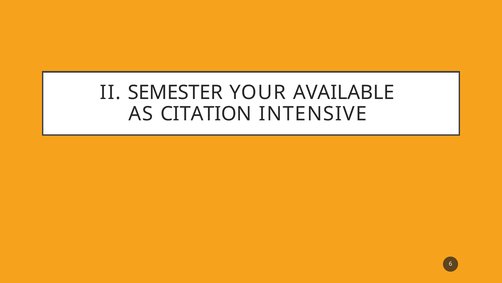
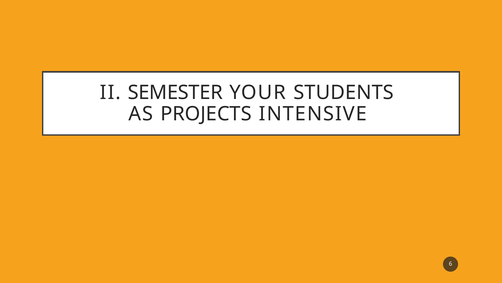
AVAILABLE: AVAILABLE -> STUDENTS
CITATION: CITATION -> PROJECTS
